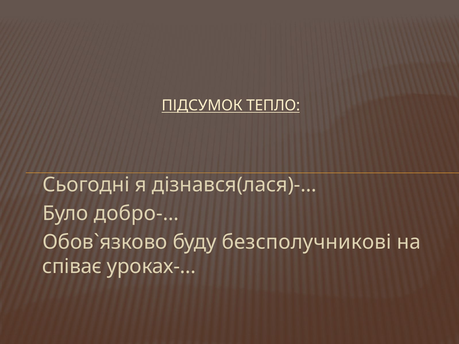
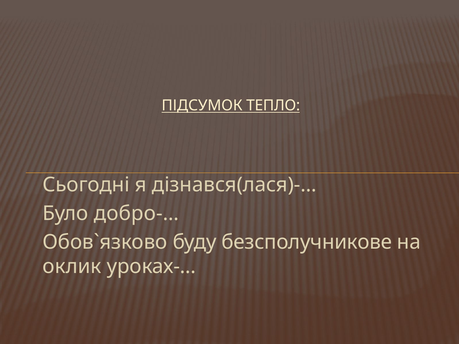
безсполучникові: безсполучникові -> безсполучникове
співає: співає -> оклик
